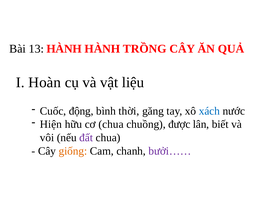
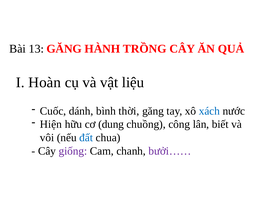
13 HÀNH: HÀNH -> GĂNG
động: động -> dánh
cơ chua: chua -> dung
được: được -> công
đất colour: purple -> blue
giống colour: orange -> purple
